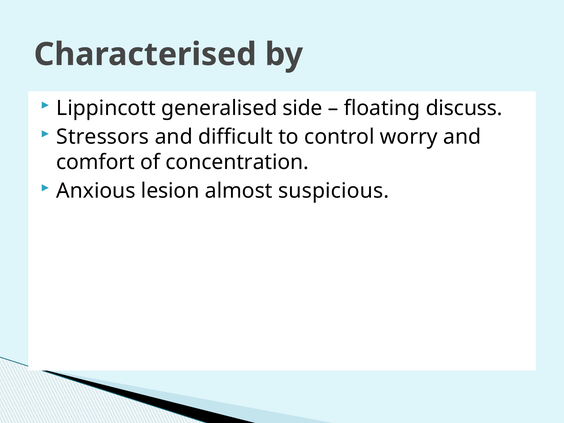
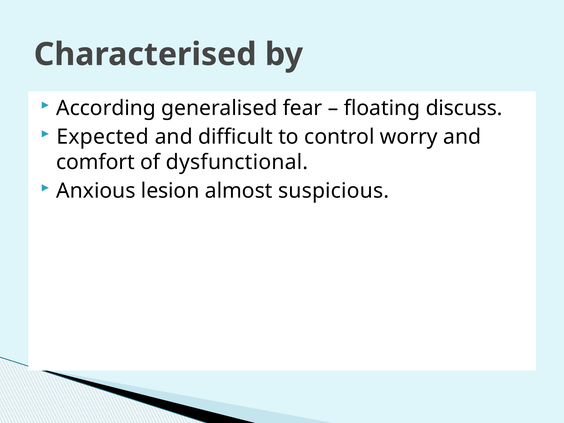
Lippincott: Lippincott -> According
side: side -> fear
Stressors: Stressors -> Expected
concentration: concentration -> dysfunctional
